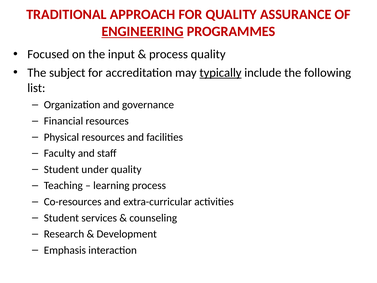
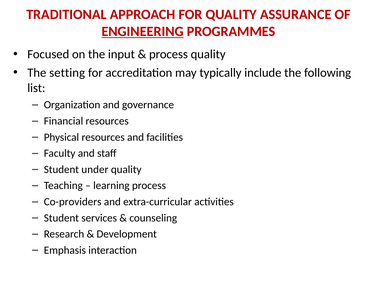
subject: subject -> setting
typically underline: present -> none
Co-resources: Co-resources -> Co-providers
